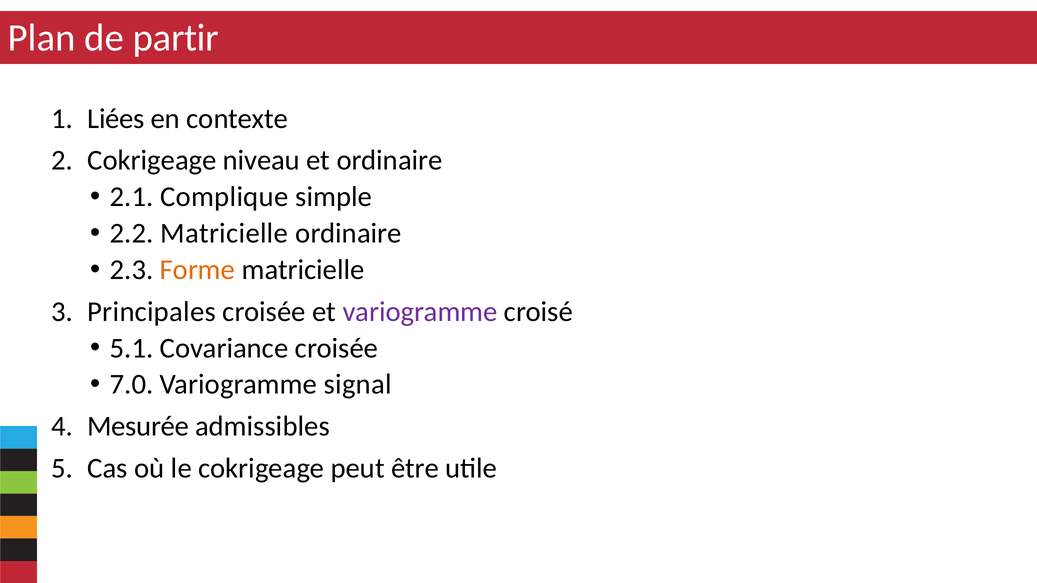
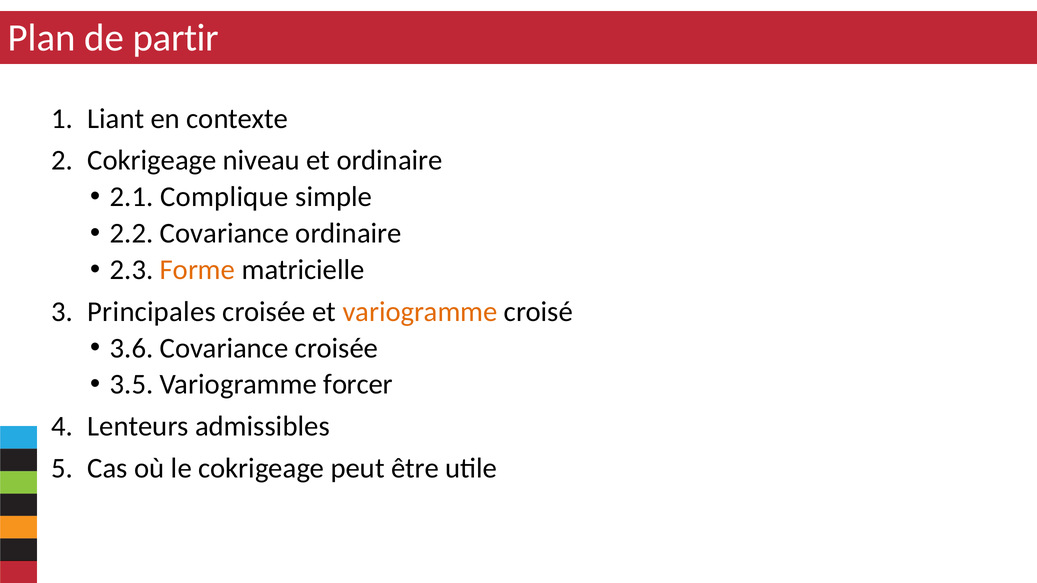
Liées: Liées -> Liant
2.2 Matricielle: Matricielle -> Covariance
variogramme at (420, 312) colour: purple -> orange
5.1: 5.1 -> 3.6
7.0: 7.0 -> 3.5
signal: signal -> forcer
Mesurée: Mesurée -> Lenteurs
